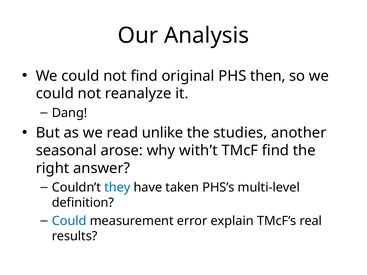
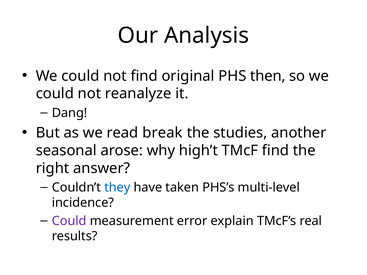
unlike: unlike -> break
with’t: with’t -> high’t
definition: definition -> incidence
Could at (69, 221) colour: blue -> purple
